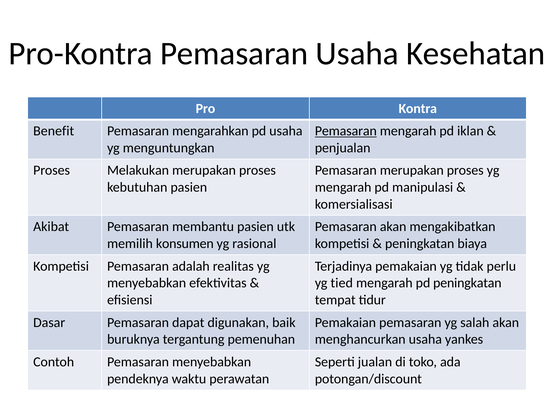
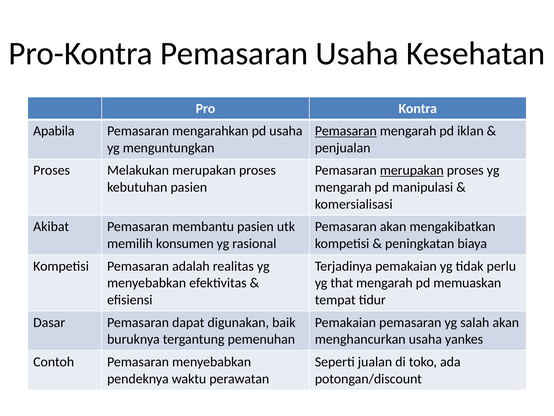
Benefit: Benefit -> Apabila
merupakan at (412, 170) underline: none -> present
tied: tied -> that
pd peningkatan: peningkatan -> memuaskan
